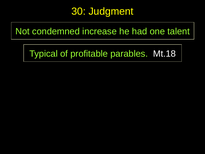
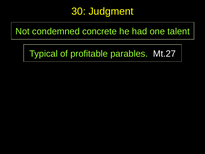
increase: increase -> concrete
Mt.18: Mt.18 -> Mt.27
